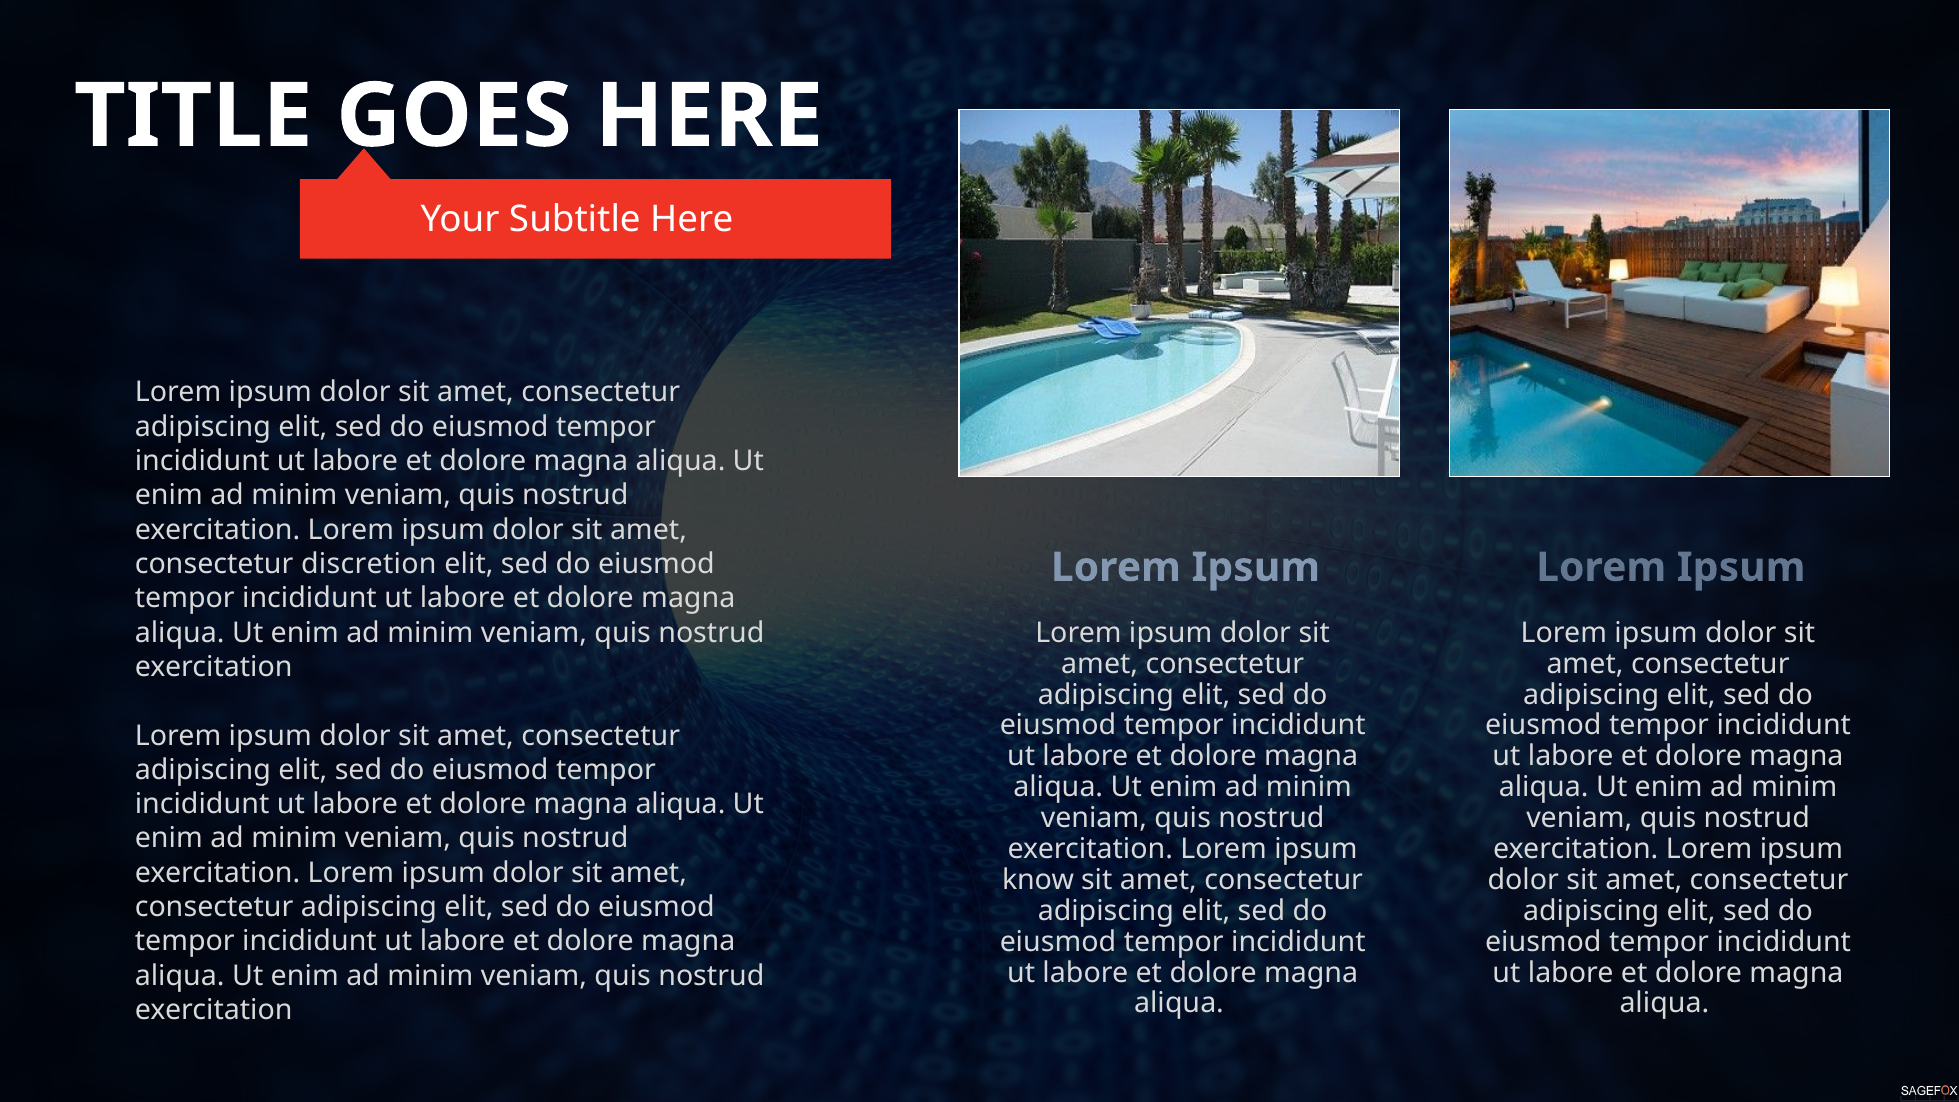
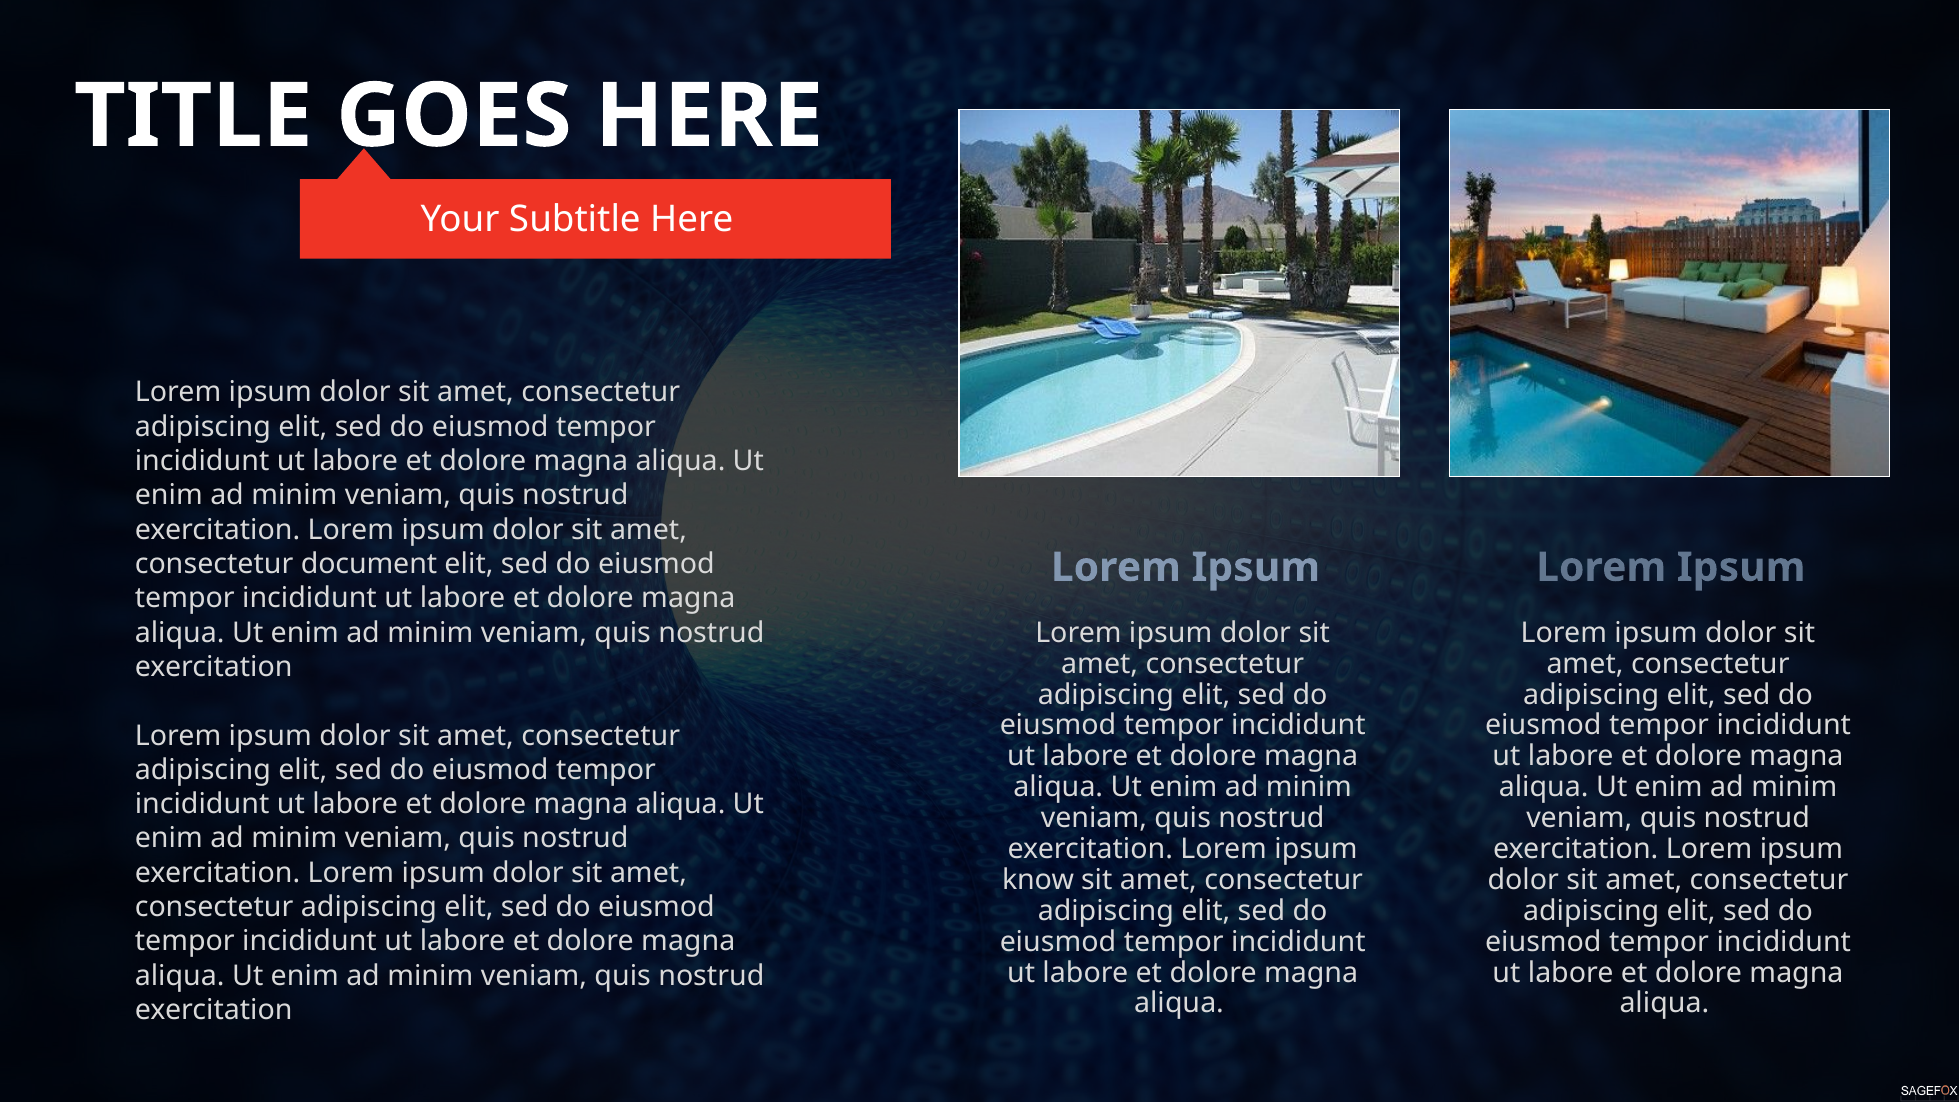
discretion: discretion -> document
